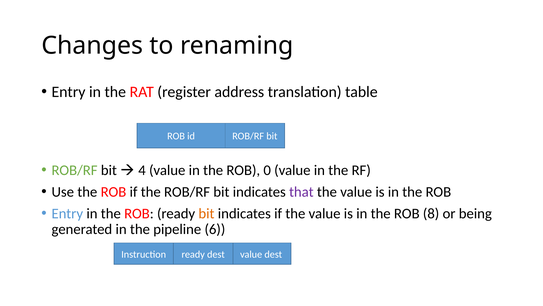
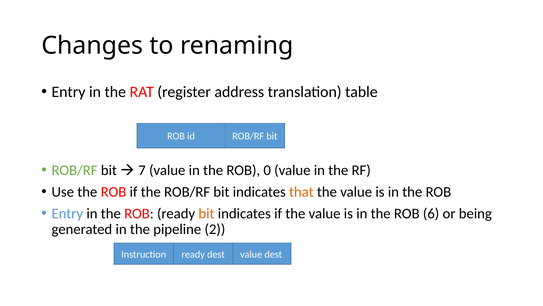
4: 4 -> 7
that colour: purple -> orange
8: 8 -> 6
6: 6 -> 2
